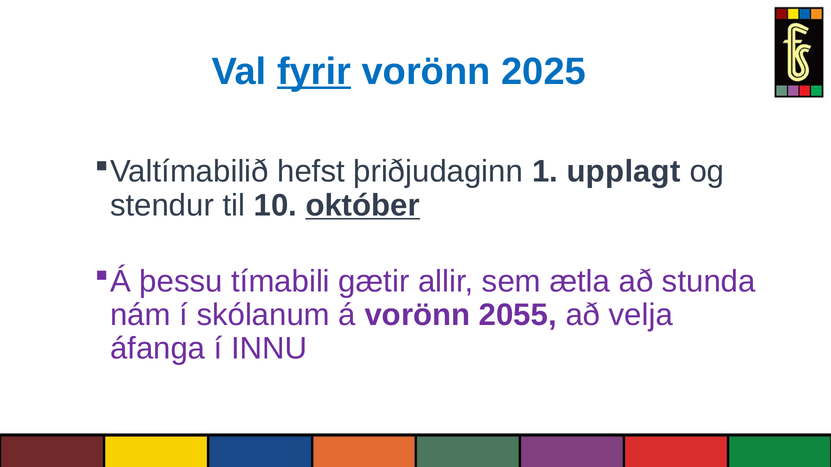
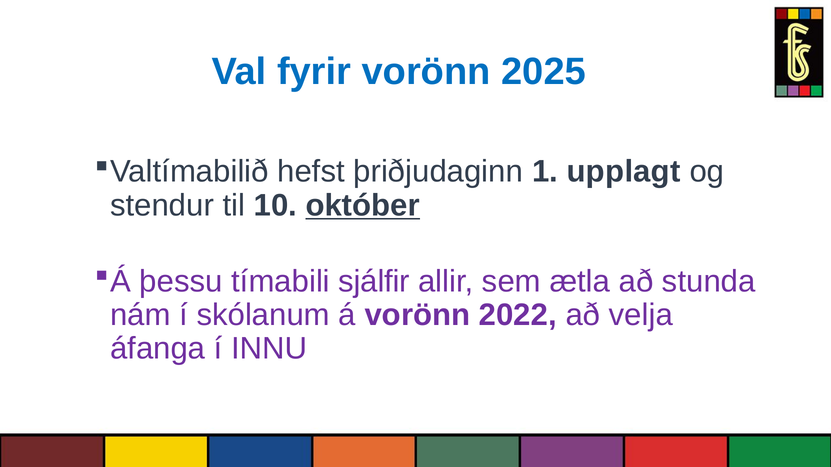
fyrir underline: present -> none
gætir: gætir -> sjálfir
2055: 2055 -> 2022
